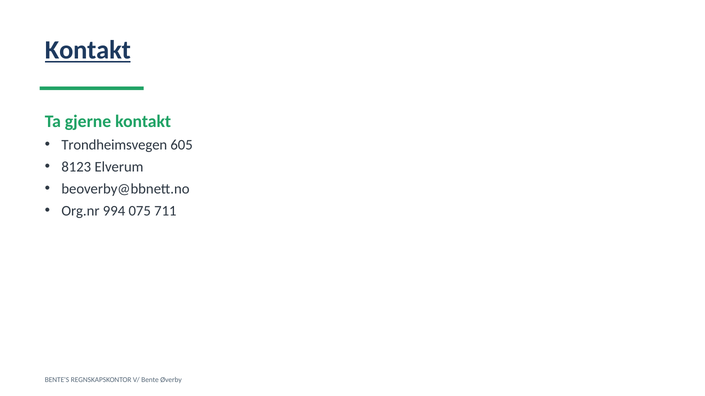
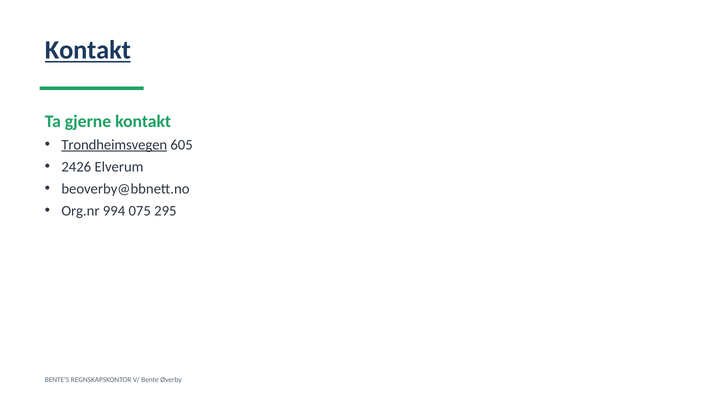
Trondheimsvegen underline: none -> present
8123: 8123 -> 2426
711: 711 -> 295
